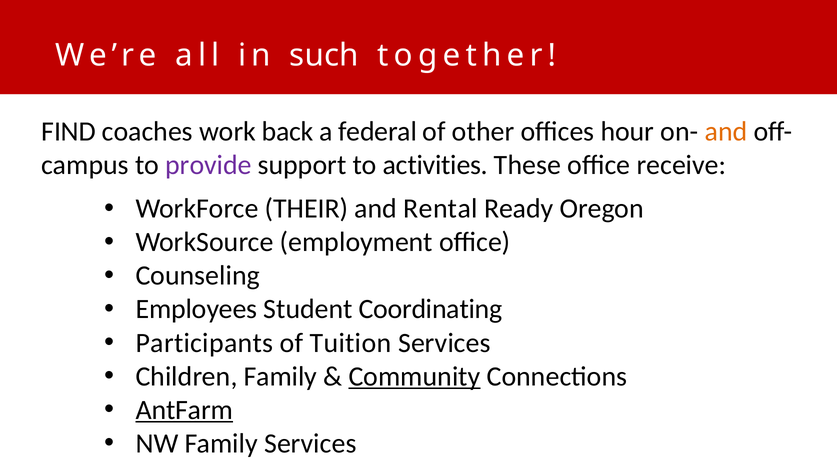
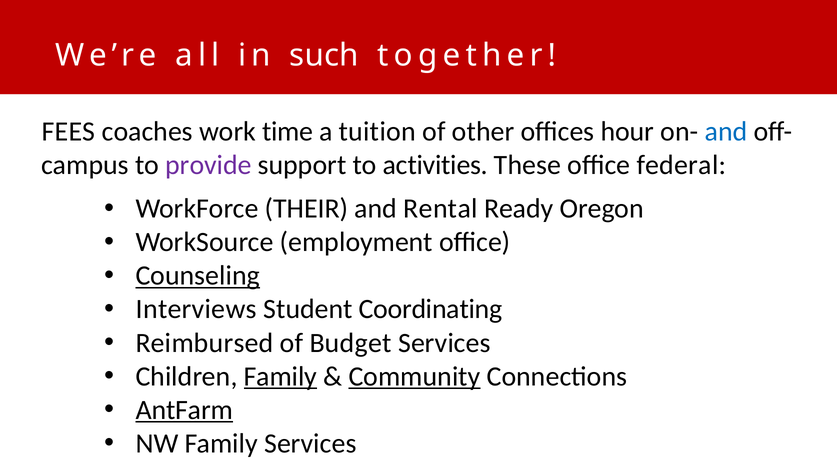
FIND: FIND -> FEES
back: back -> time
federal: federal -> tuition
and at (726, 131) colour: orange -> blue
receive: receive -> federal
Counseling underline: none -> present
Employees: Employees -> Interviews
Participants: Participants -> Reimbursed
Tuition: Tuition -> Budget
Family at (280, 376) underline: none -> present
